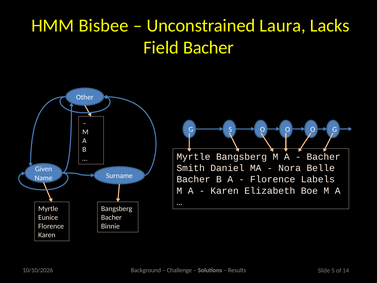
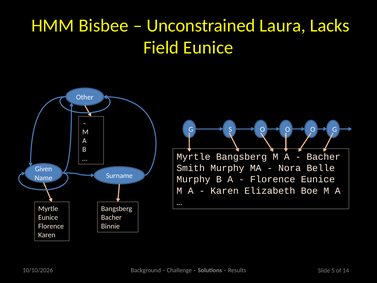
Field Bacher: Bacher -> Eunice
Smith Daniel: Daniel -> Murphy
Bacher at (193, 179): Bacher -> Murphy
Florence Labels: Labels -> Eunice
